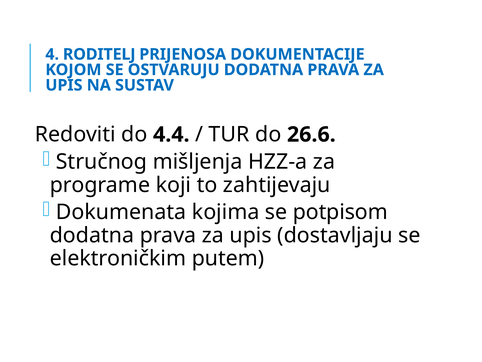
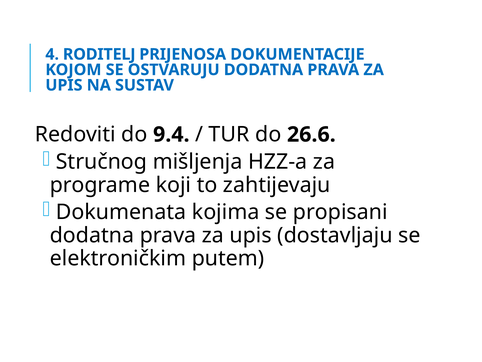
4.4: 4.4 -> 9.4
potpisom: potpisom -> propisani
